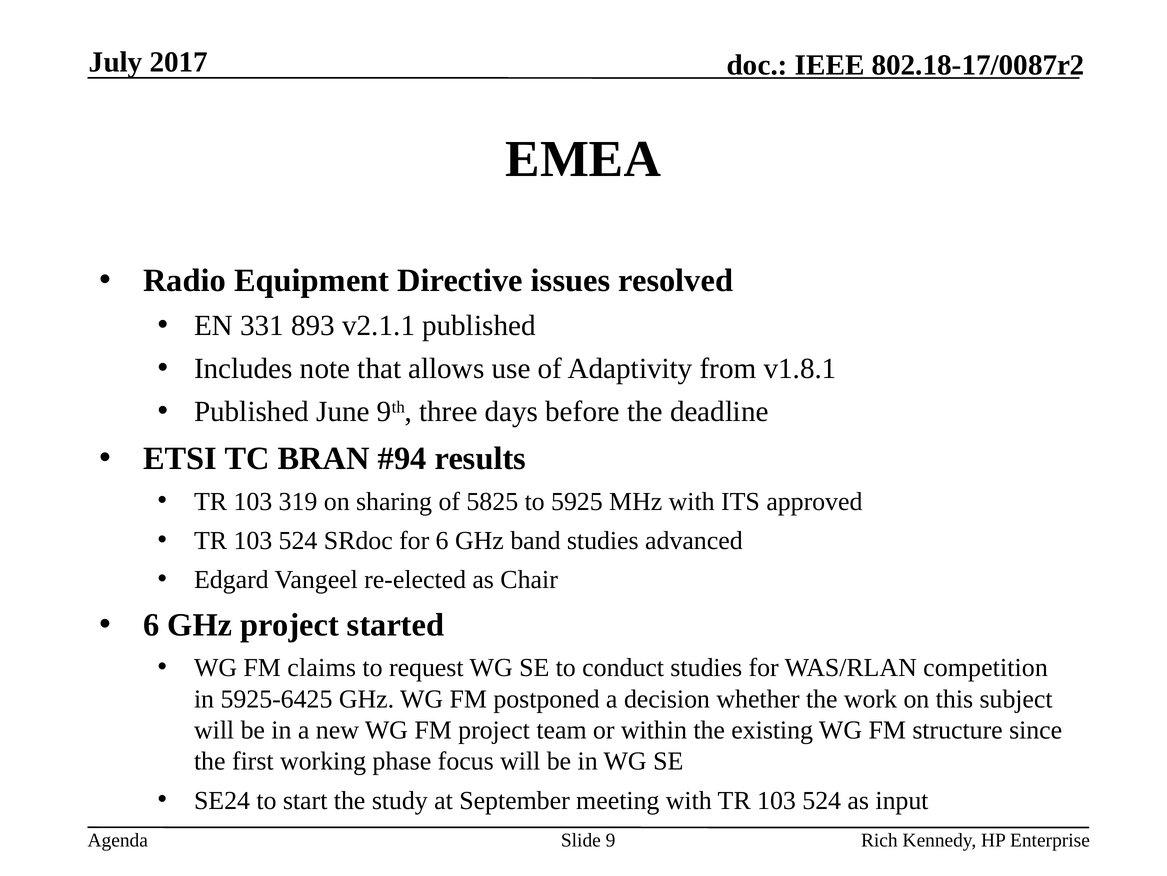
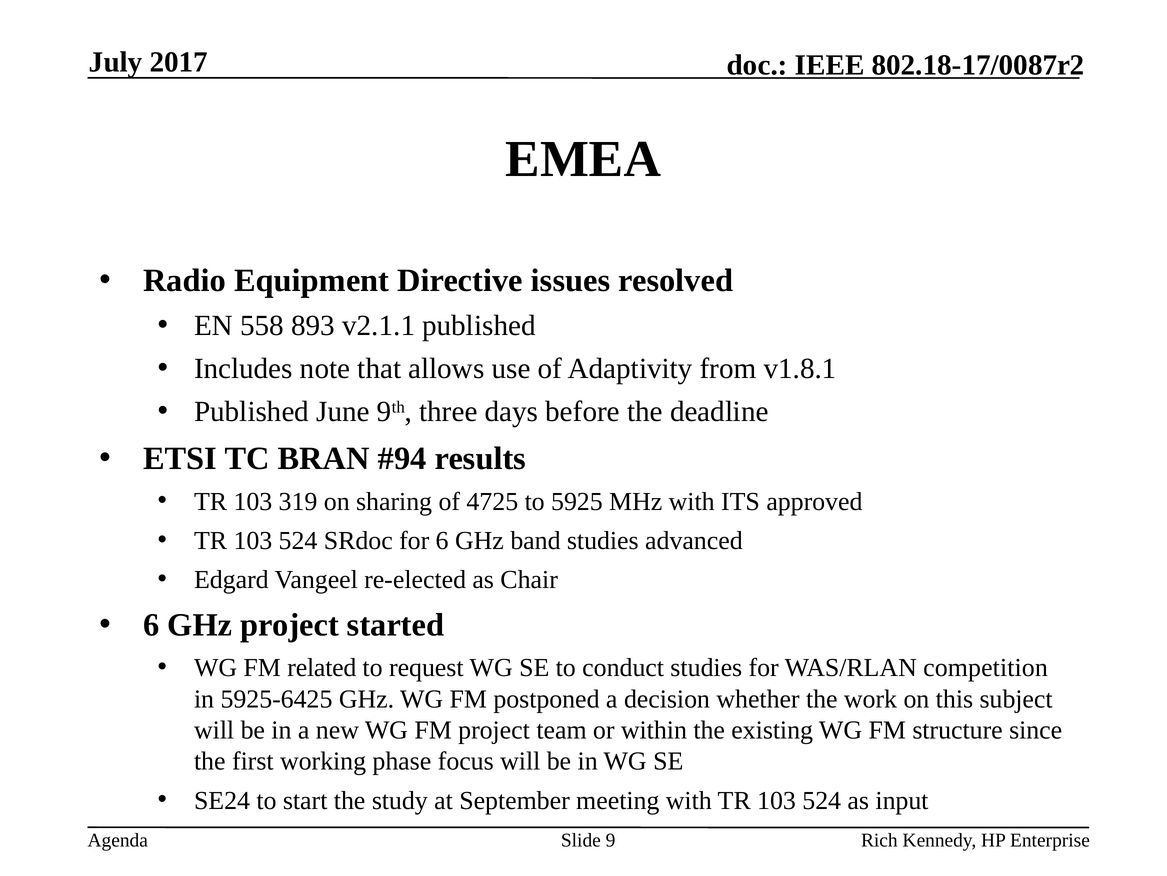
331: 331 -> 558
5825: 5825 -> 4725
claims: claims -> related
